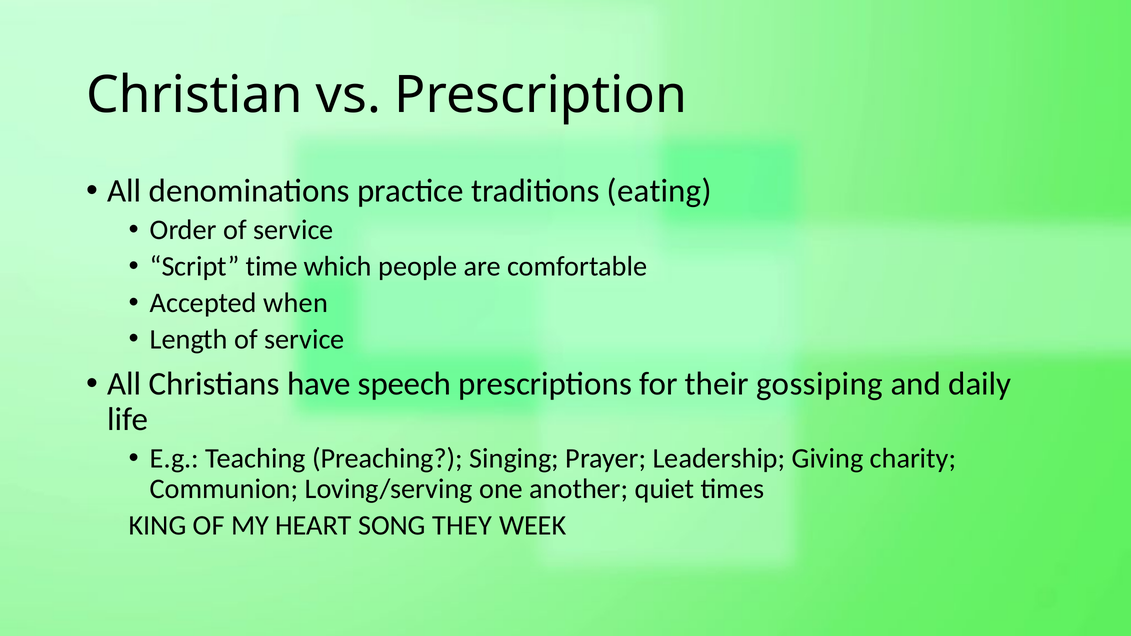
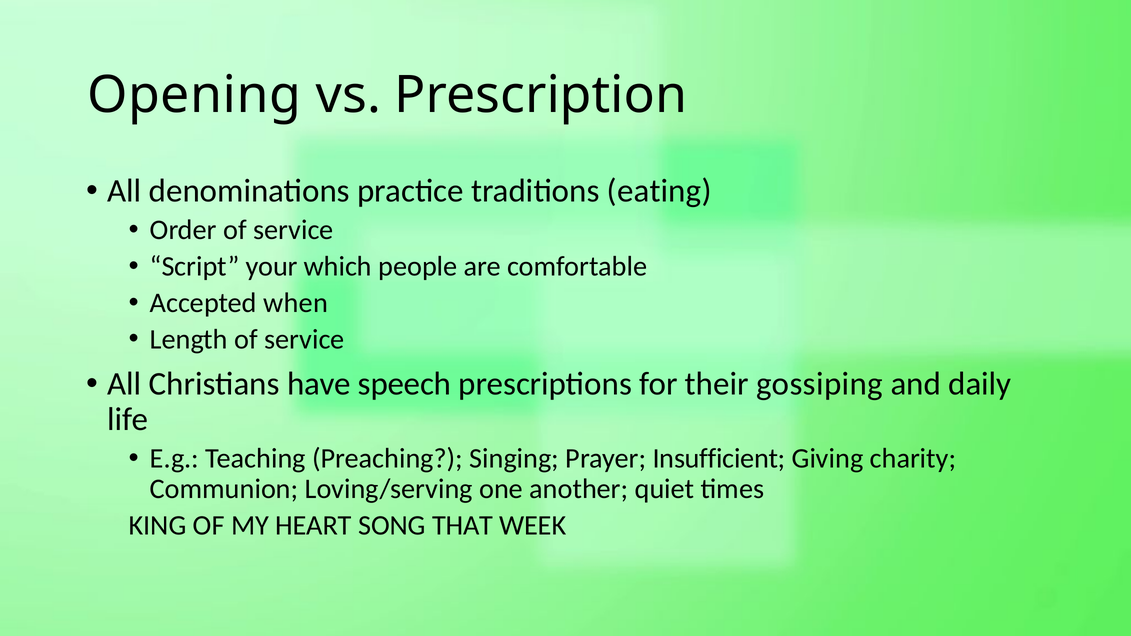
Christian: Christian -> Opening
time: time -> your
Leadership: Leadership -> Insufficient
THEY: THEY -> THAT
